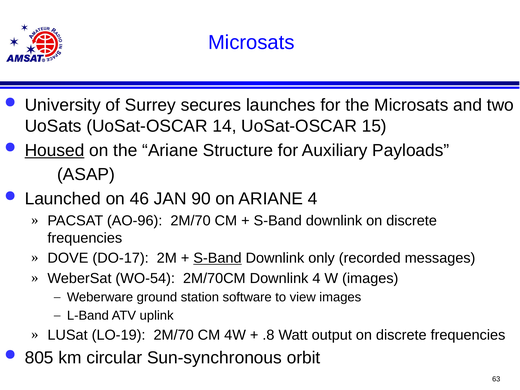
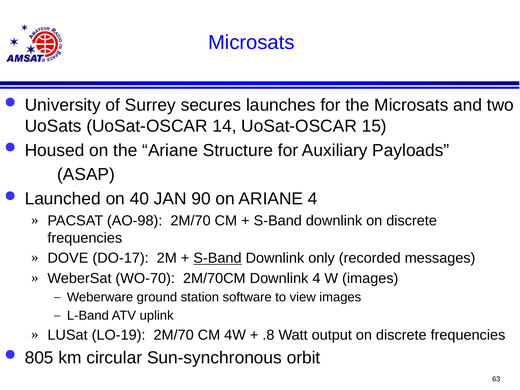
Housed underline: present -> none
46: 46 -> 40
AO-96: AO-96 -> AO-98
WO-54: WO-54 -> WO-70
